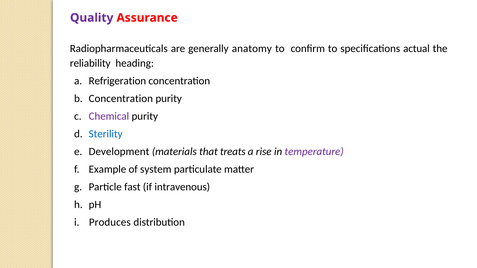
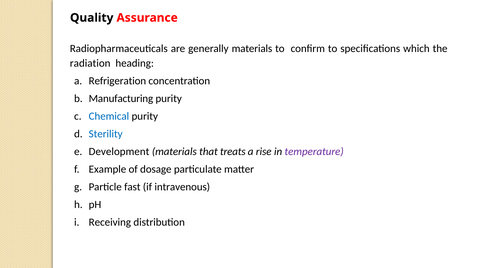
Quality colour: purple -> black
generally anatomy: anatomy -> materials
actual: actual -> which
reliability: reliability -> radiation
Concentration at (121, 99): Concentration -> Manufacturing
Chemical colour: purple -> blue
system: system -> dosage
Produces: Produces -> Receiving
